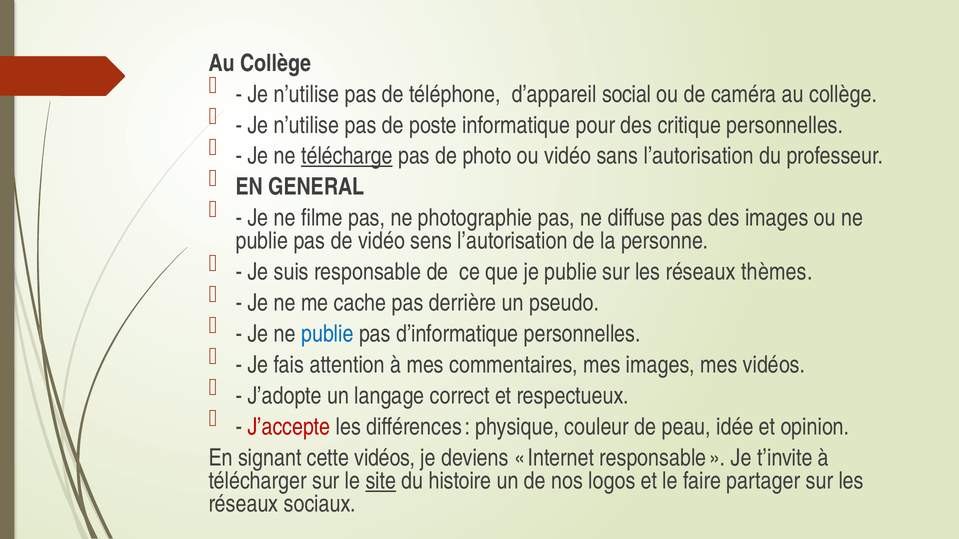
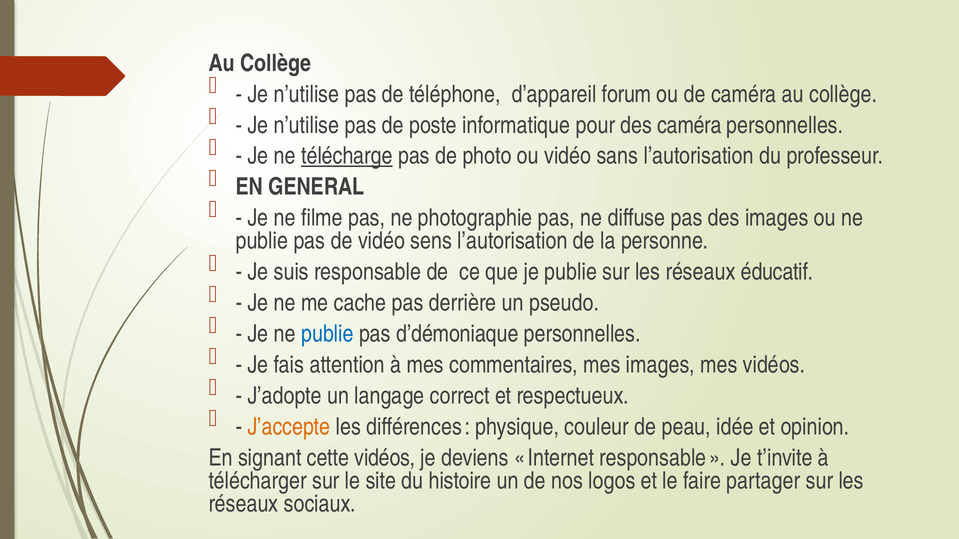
social: social -> forum
des critique: critique -> caméra
thèmes: thèmes -> éducatif
d’informatique: d’informatique -> d’démoniaque
J’accepte colour: red -> orange
site underline: present -> none
